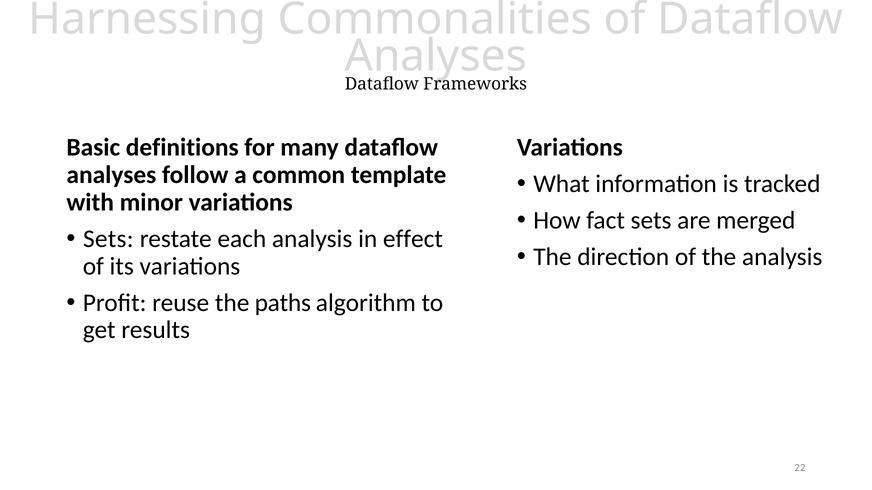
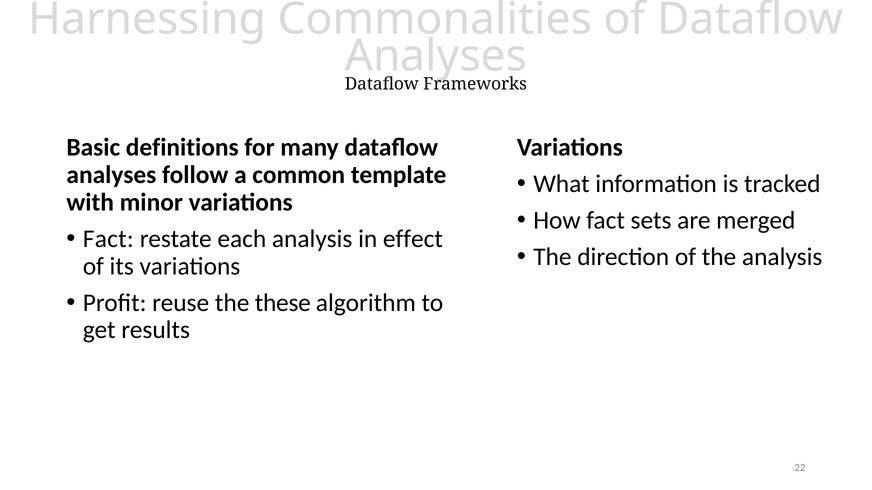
Sets at (108, 239): Sets -> Fact
paths: paths -> these
